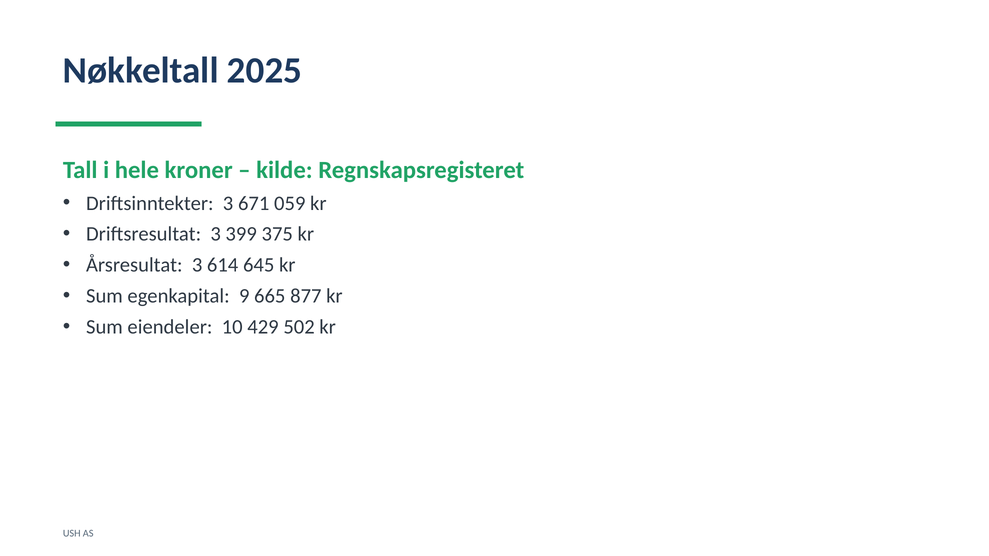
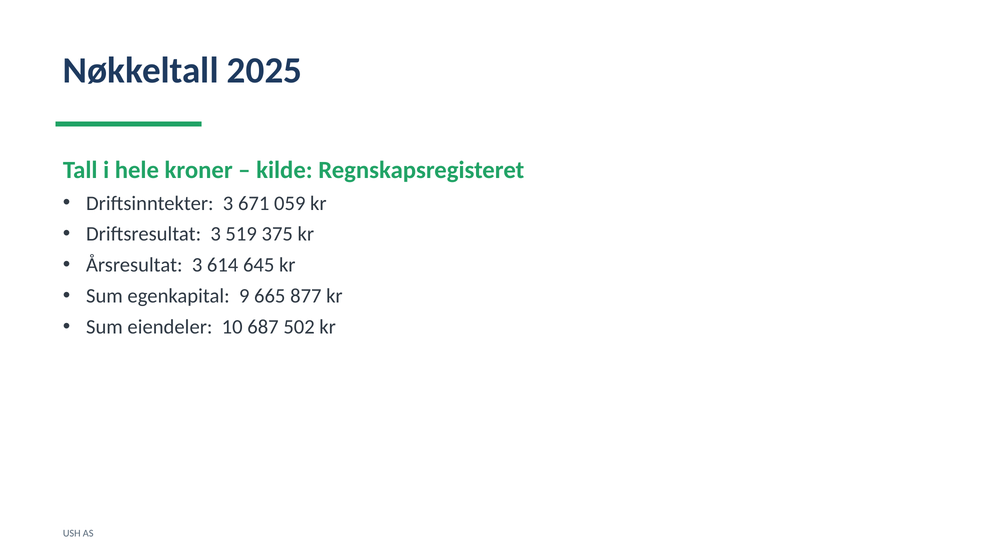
399: 399 -> 519
429: 429 -> 687
